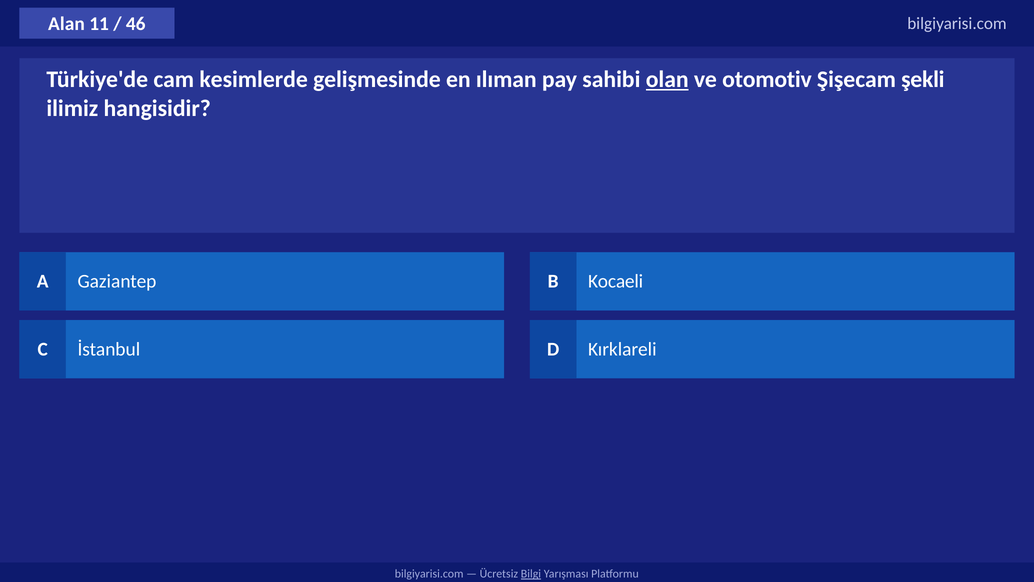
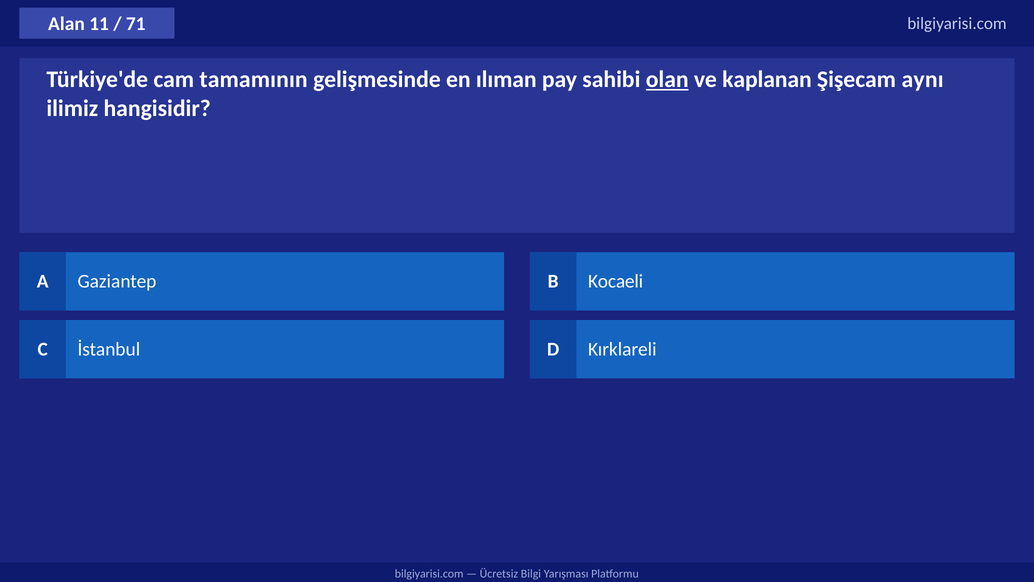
46: 46 -> 71
kesimlerde: kesimlerde -> tamamının
otomotiv: otomotiv -> kaplanan
şekli: şekli -> aynı
Bilgi underline: present -> none
